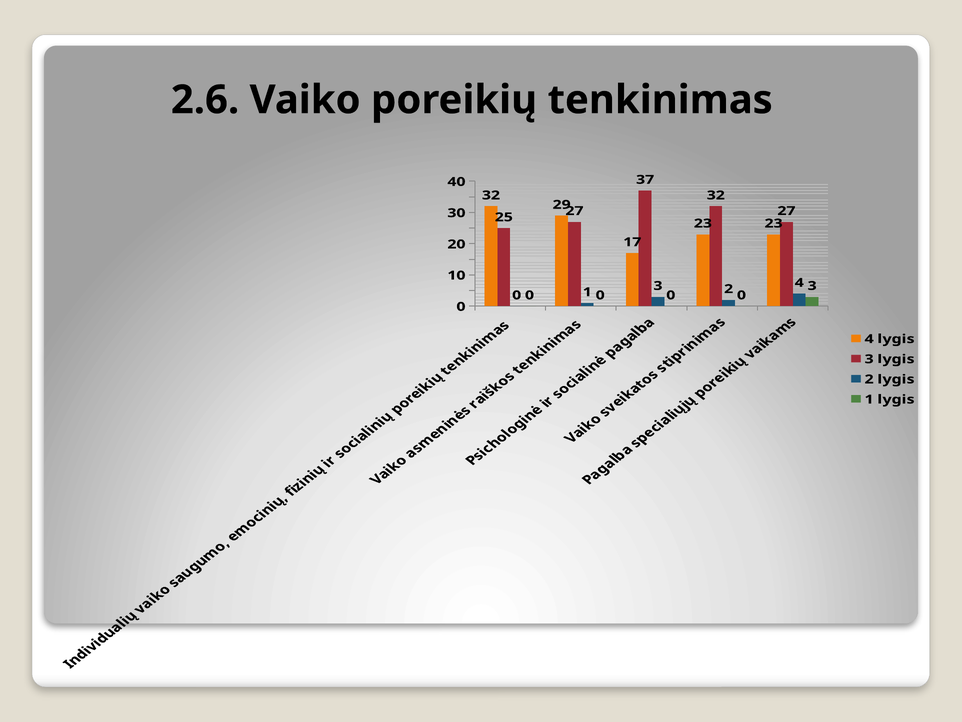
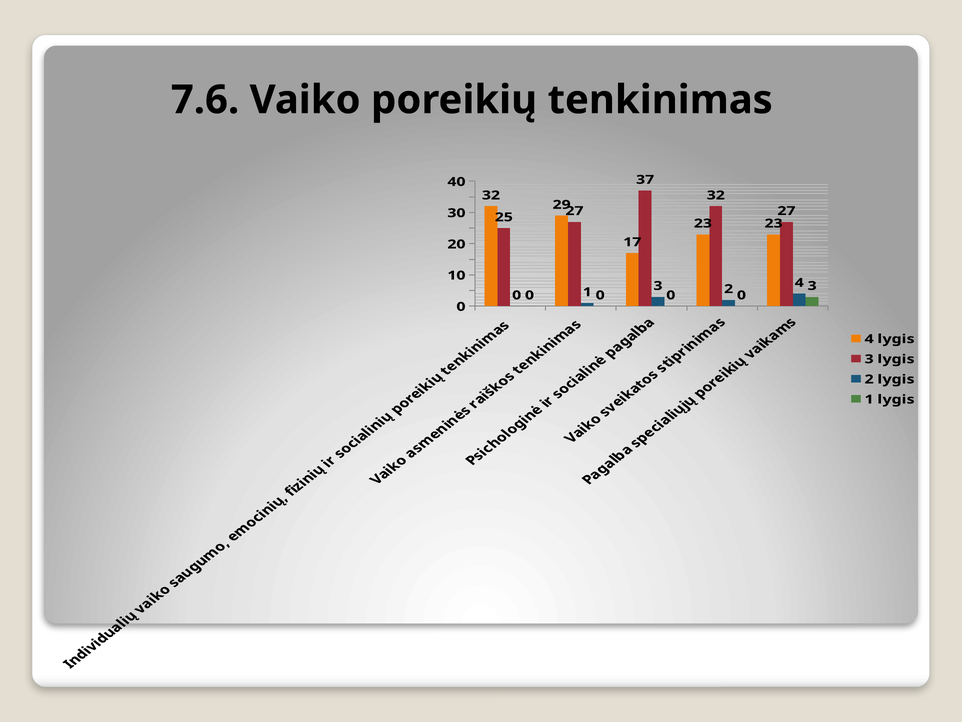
2.6: 2.6 -> 7.6
